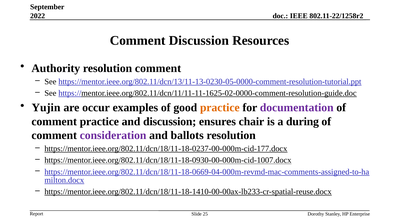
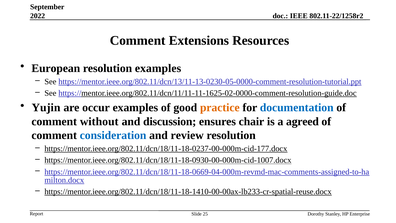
Comment Discussion: Discussion -> Extensions
Authority: Authority -> European
resolution comment: comment -> examples
documentation colour: purple -> blue
comment practice: practice -> without
during: during -> agreed
consideration colour: purple -> blue
ballots: ballots -> review
